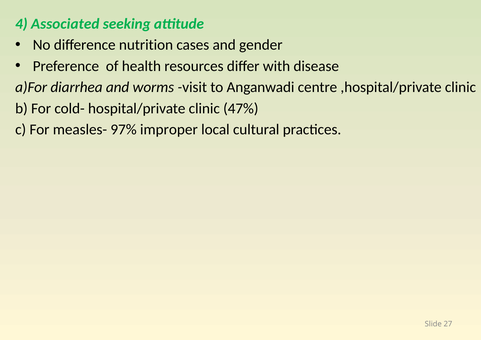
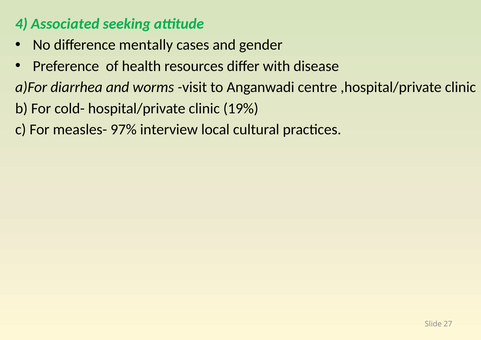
nutrition: nutrition -> mentally
47%: 47% -> 19%
improper: improper -> interview
